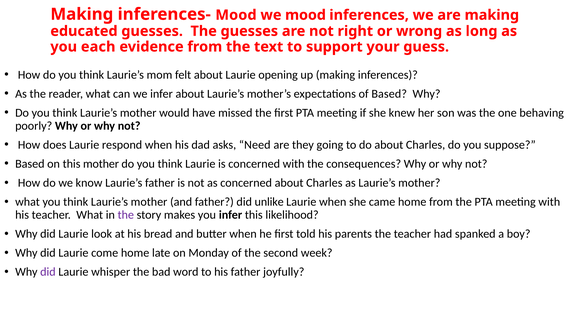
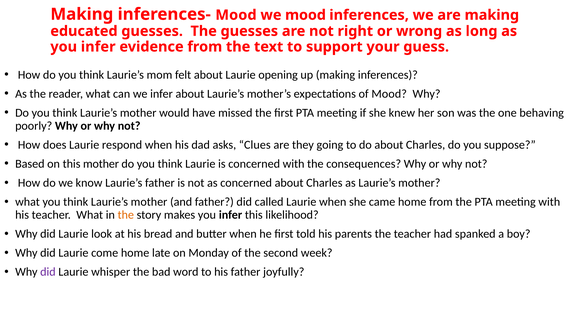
each at (98, 47): each -> infer
of Based: Based -> Mood
Need: Need -> Clues
unlike: unlike -> called
the at (126, 215) colour: purple -> orange
